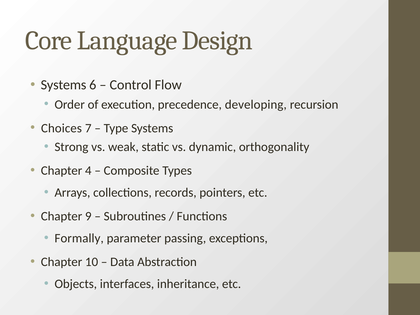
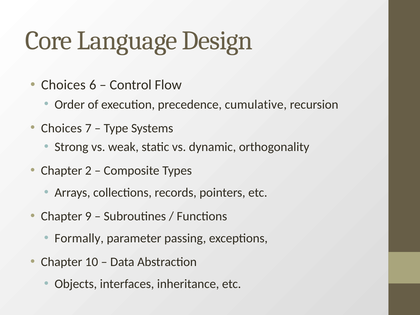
Systems at (64, 85): Systems -> Choices
developing: developing -> cumulative
4: 4 -> 2
